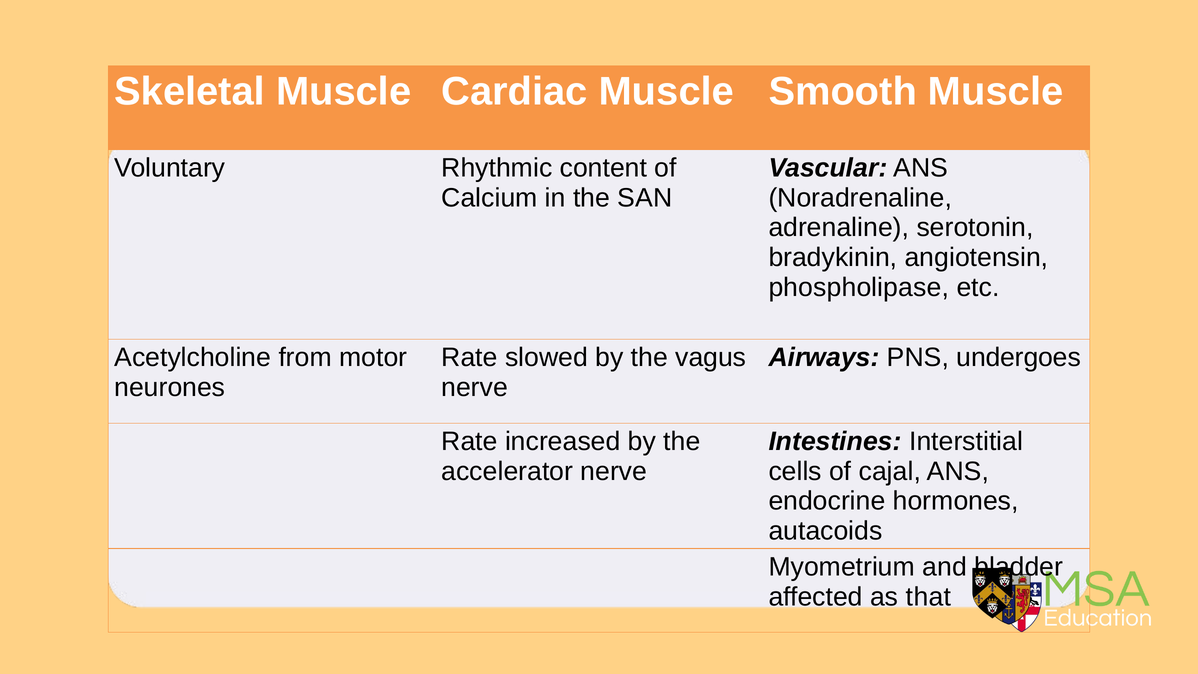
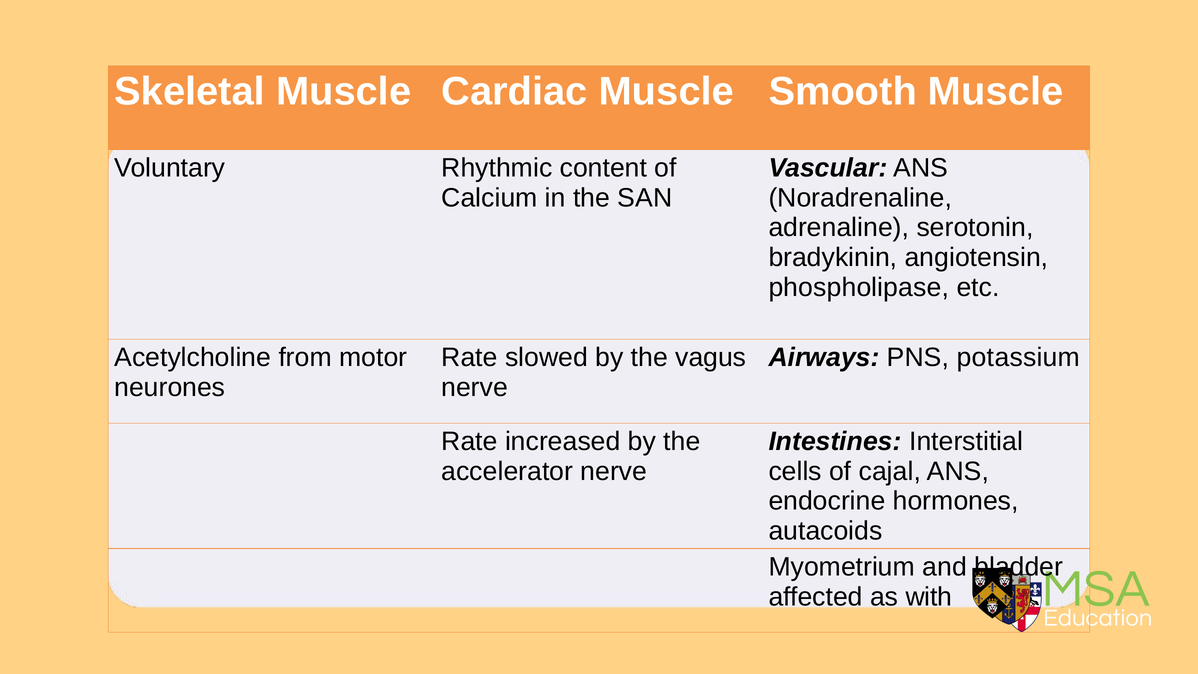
undergoes: undergoes -> potassium
that: that -> with
